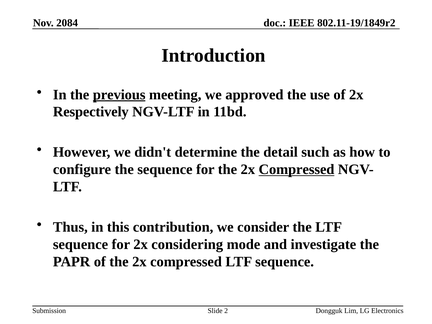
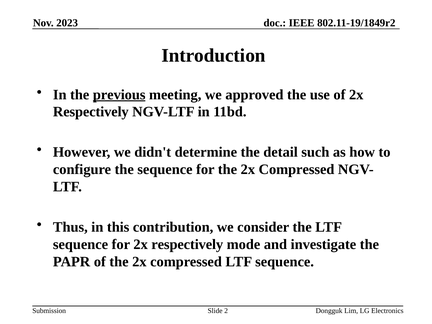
2084: 2084 -> 2023
Compressed at (297, 169) underline: present -> none
for 2x considering: considering -> respectively
